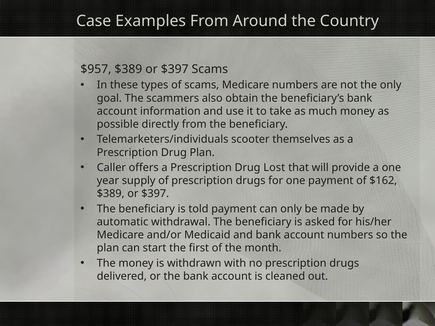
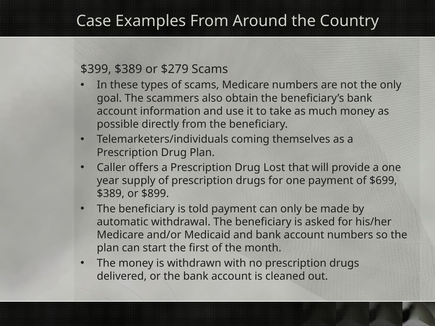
$957: $957 -> $399
$397 at (175, 69): $397 -> $279
scooter: scooter -> coming
$162: $162 -> $699
$397 at (155, 194): $397 -> $899
